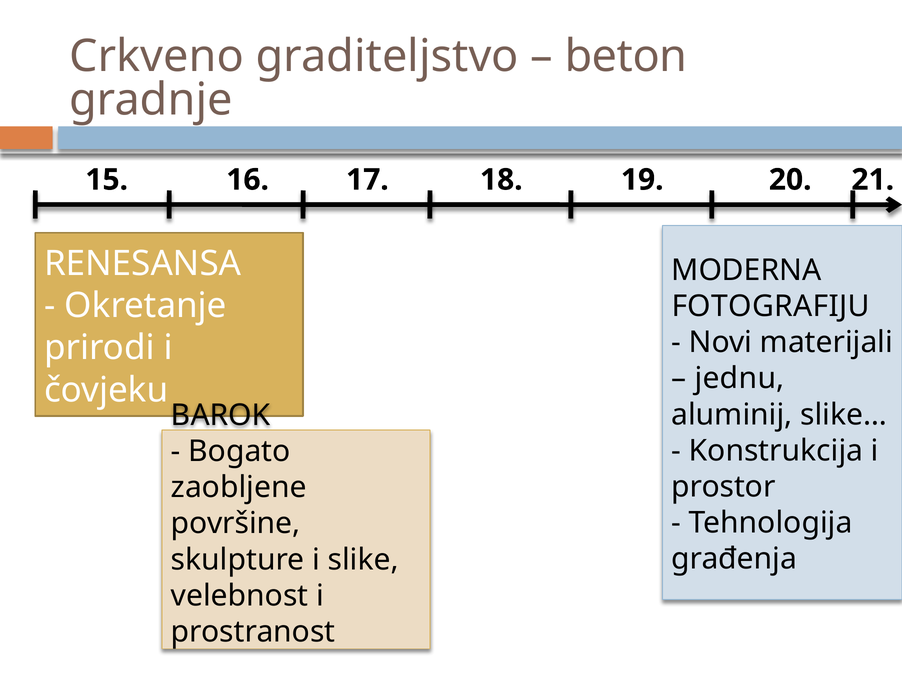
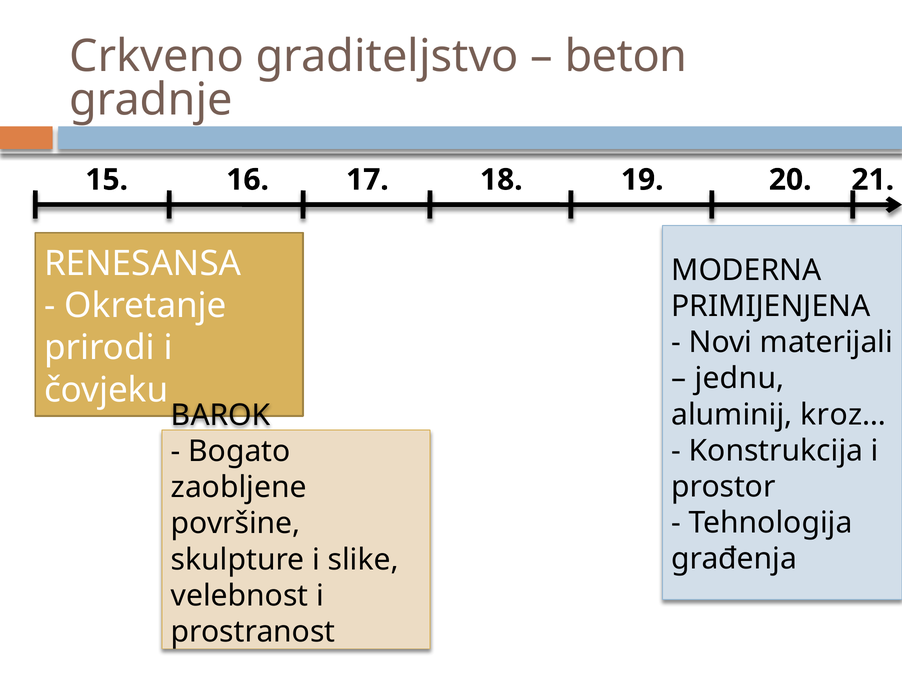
FOTOGRAFIJU: FOTOGRAFIJU -> PRIMIJENJENA
slike…: slike… -> kroz…
